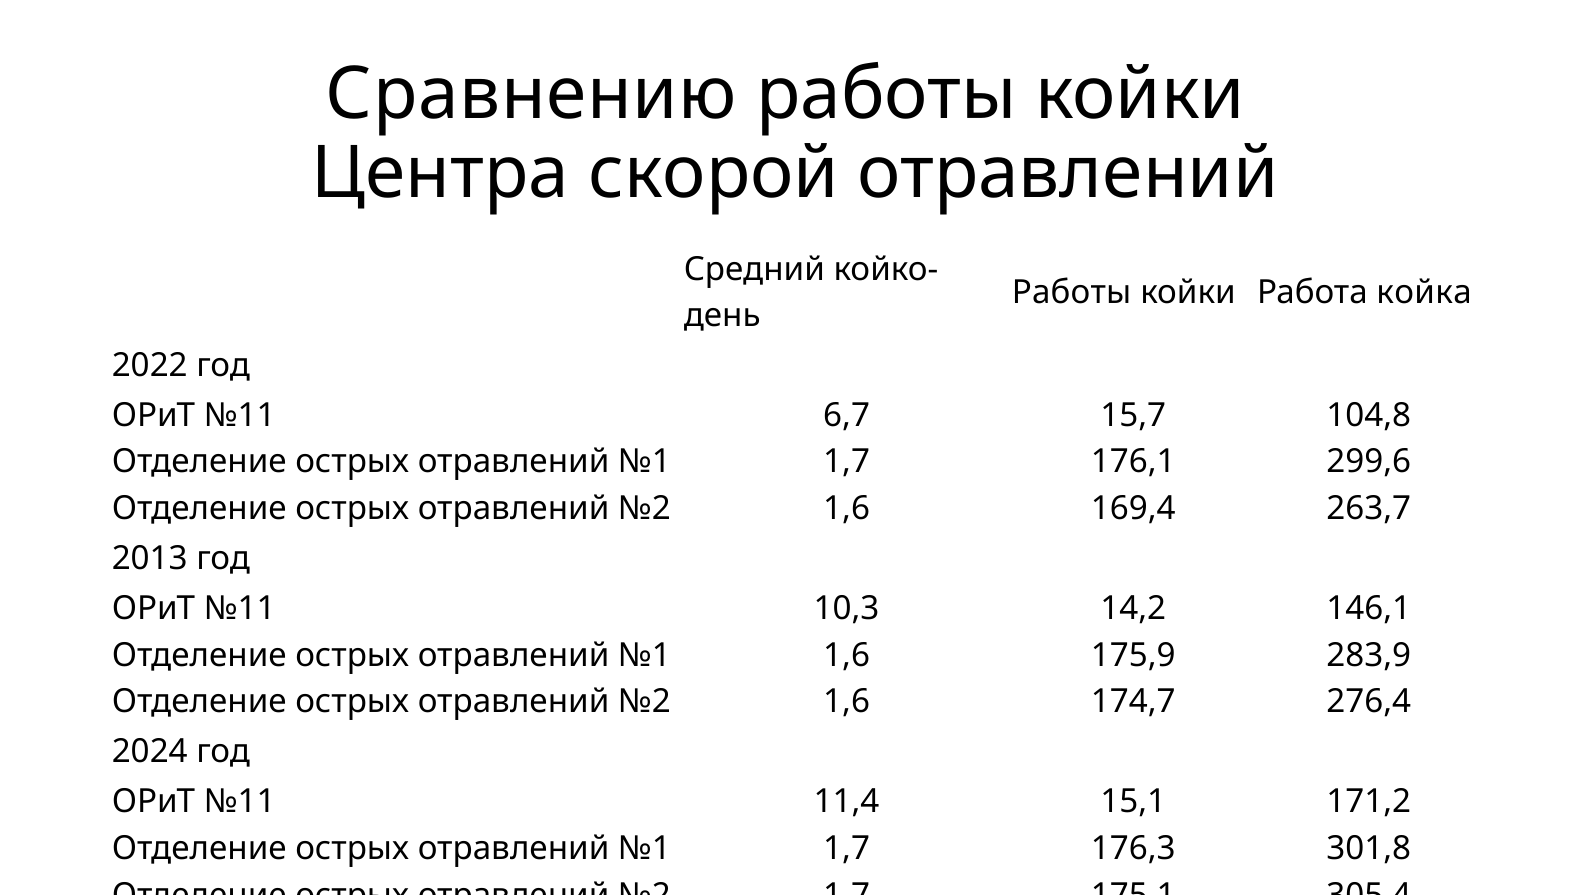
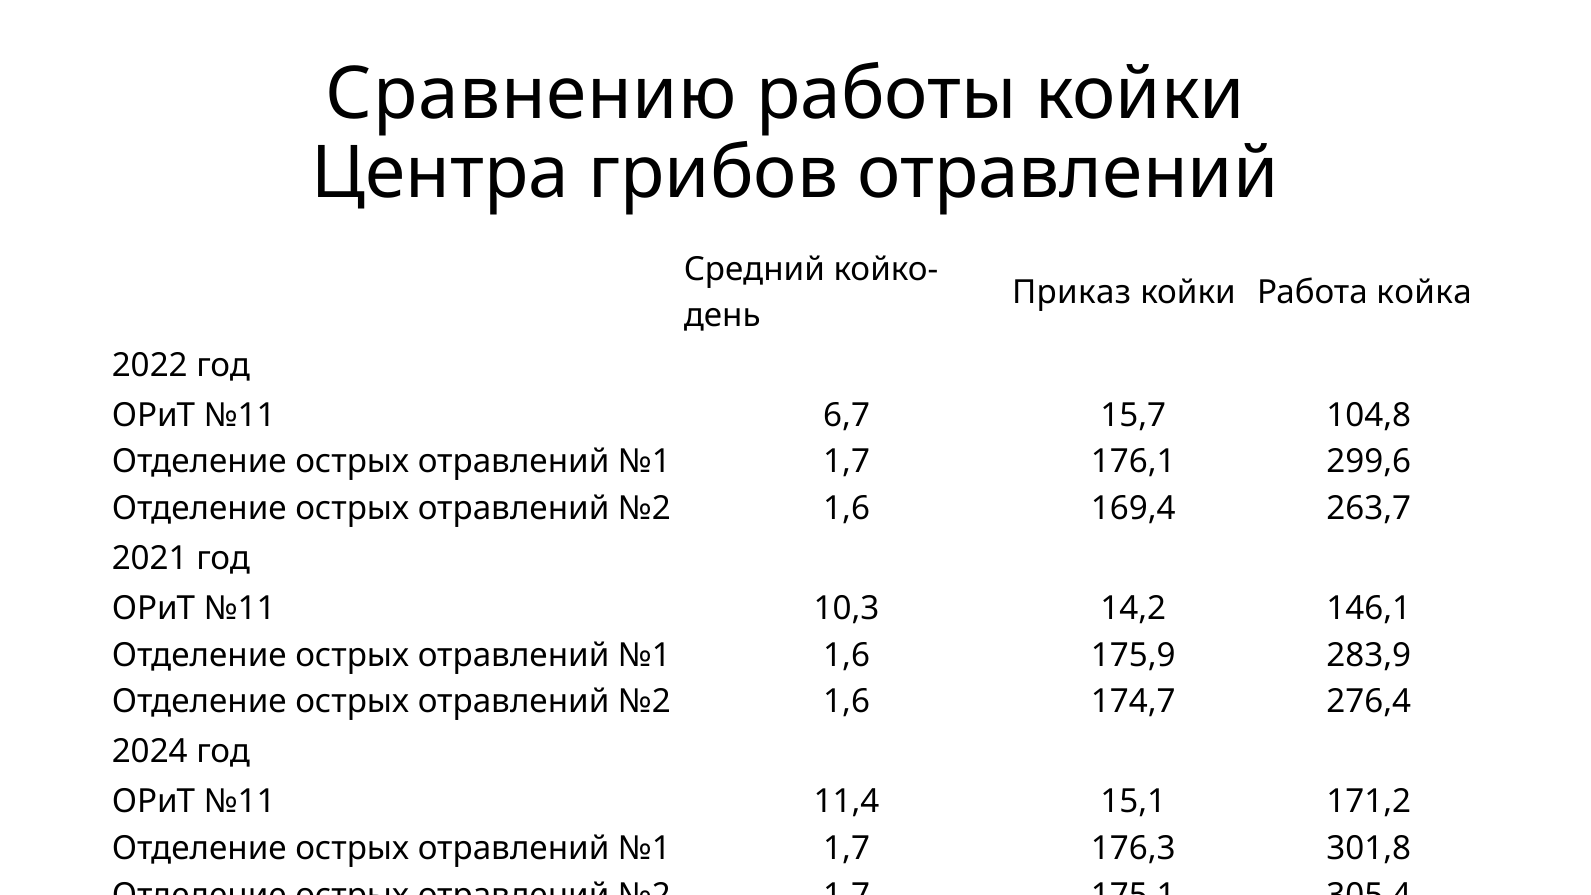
скорой: скорой -> грибов
Работы at (1072, 293): Работы -> Приказ
2013: 2013 -> 2021
